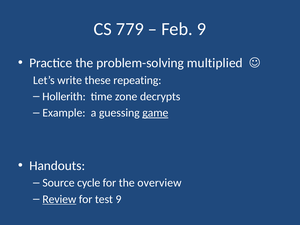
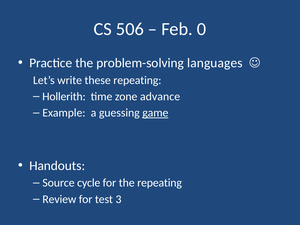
779: 779 -> 506
Feb 9: 9 -> 0
multiplied: multiplied -> languages
decrypts: decrypts -> advance
the overview: overview -> repeating
Review underline: present -> none
test 9: 9 -> 3
